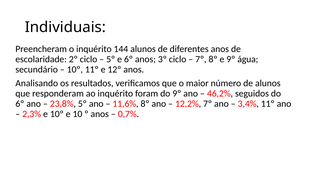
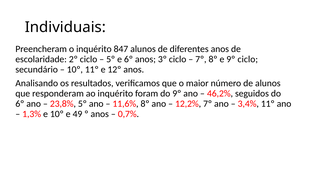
144: 144 -> 847
9º água: água -> ciclo
2,3%: 2,3% -> 1,3%
10: 10 -> 49
